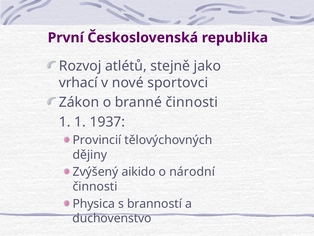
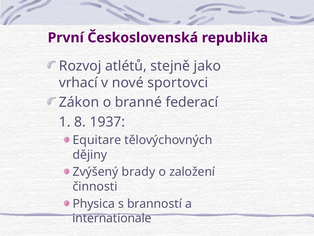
branné činnosti: činnosti -> federací
1 1: 1 -> 8
Provincií: Provincií -> Equitare
aikido: aikido -> brady
národní: národní -> založení
duchovenstvo: duchovenstvo -> internationale
